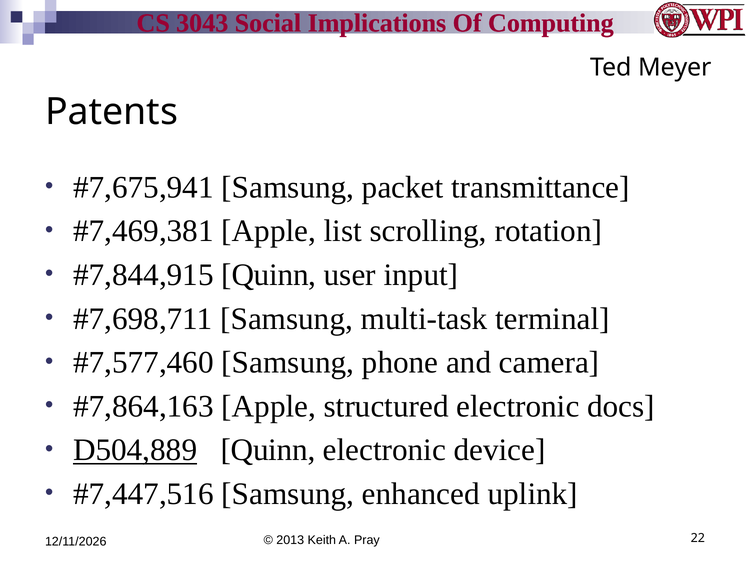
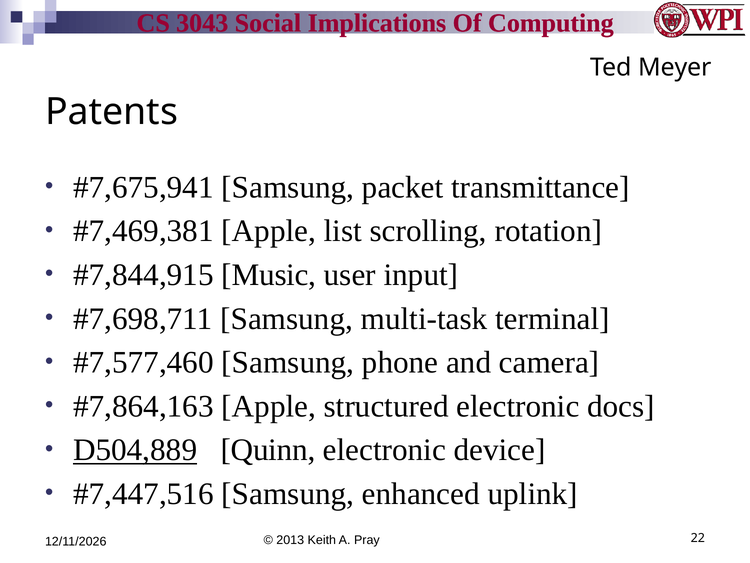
Quinn at (269, 275): Quinn -> Music
